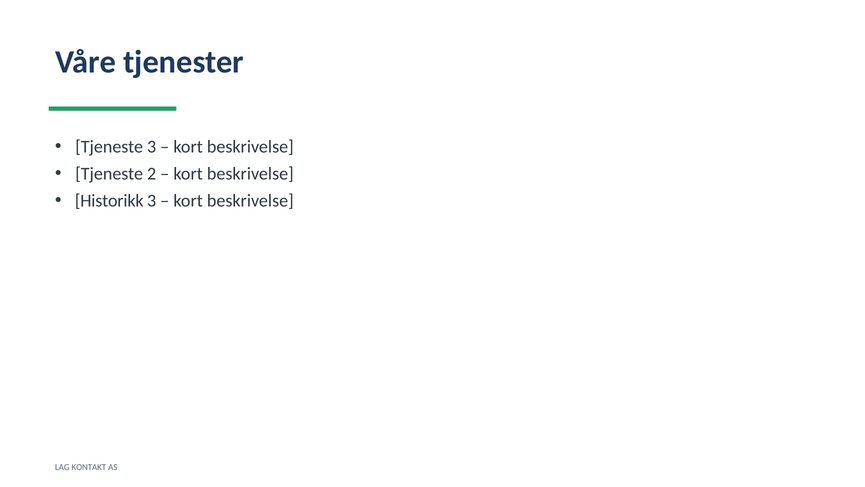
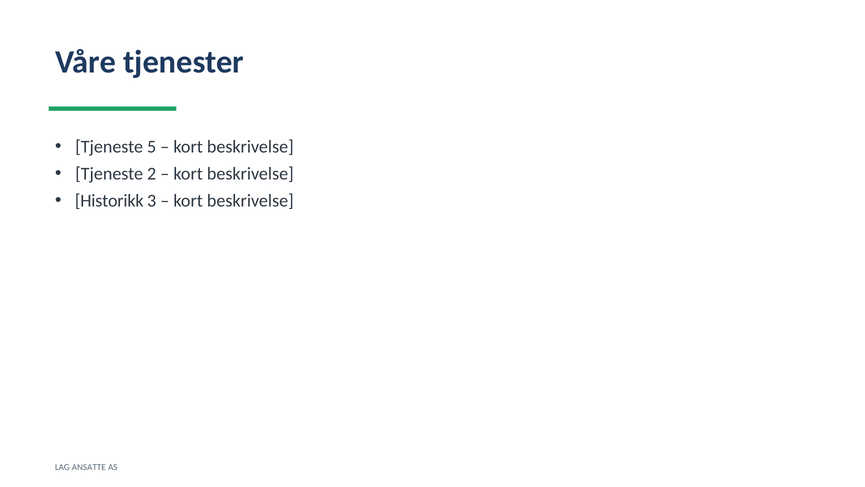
Tjeneste 3: 3 -> 5
KONTAKT: KONTAKT -> ANSATTE
